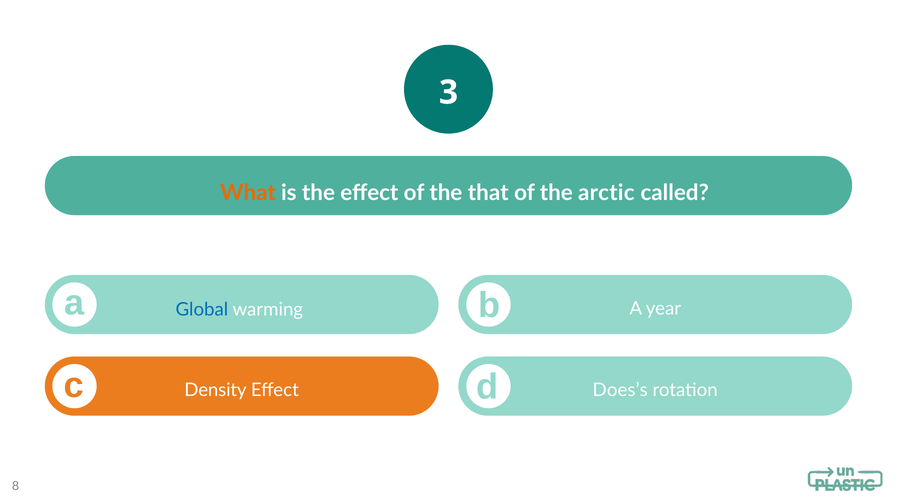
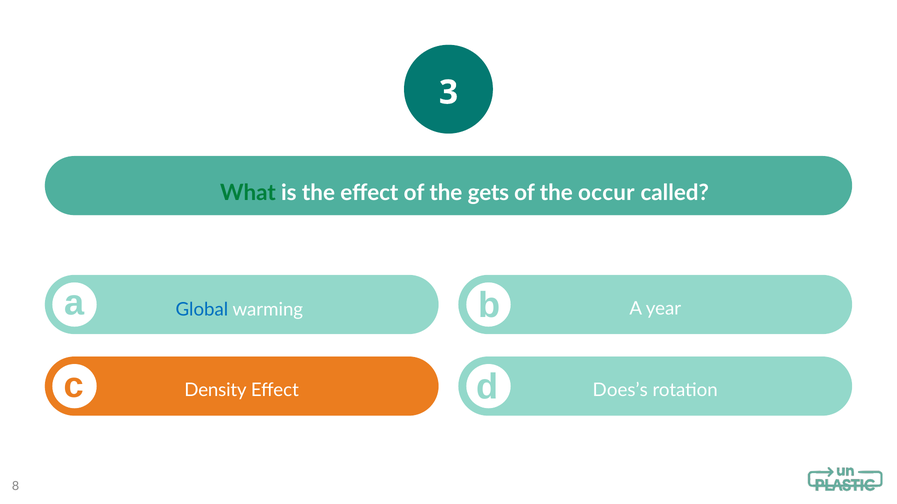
What colour: orange -> green
that: that -> gets
arctic: arctic -> occur
